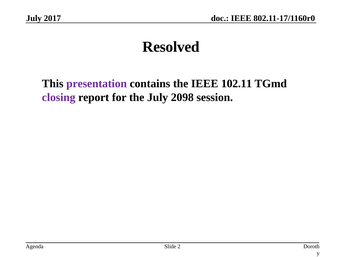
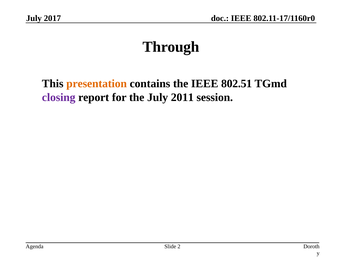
Resolved: Resolved -> Through
presentation colour: purple -> orange
102.11: 102.11 -> 802.51
2098: 2098 -> 2011
